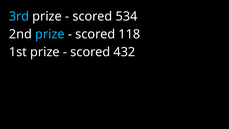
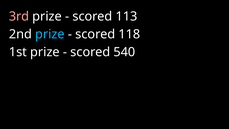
3rd colour: light blue -> pink
534: 534 -> 113
432: 432 -> 540
